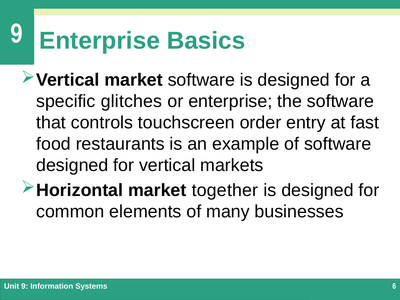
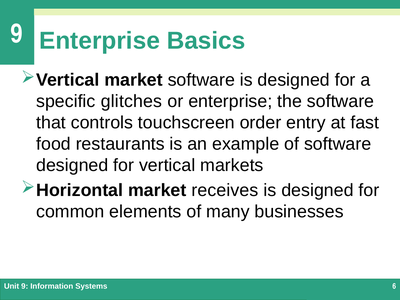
together: together -> receives
